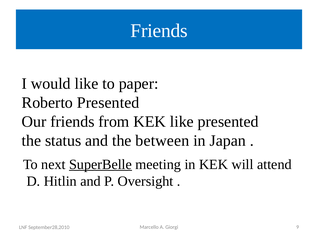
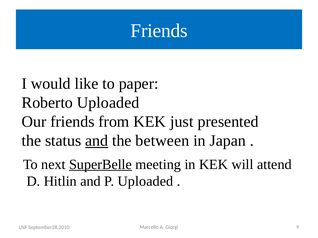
Roberto Presented: Presented -> Uploaded
KEK like: like -> just
and at (97, 141) underline: none -> present
P Oversight: Oversight -> Uploaded
